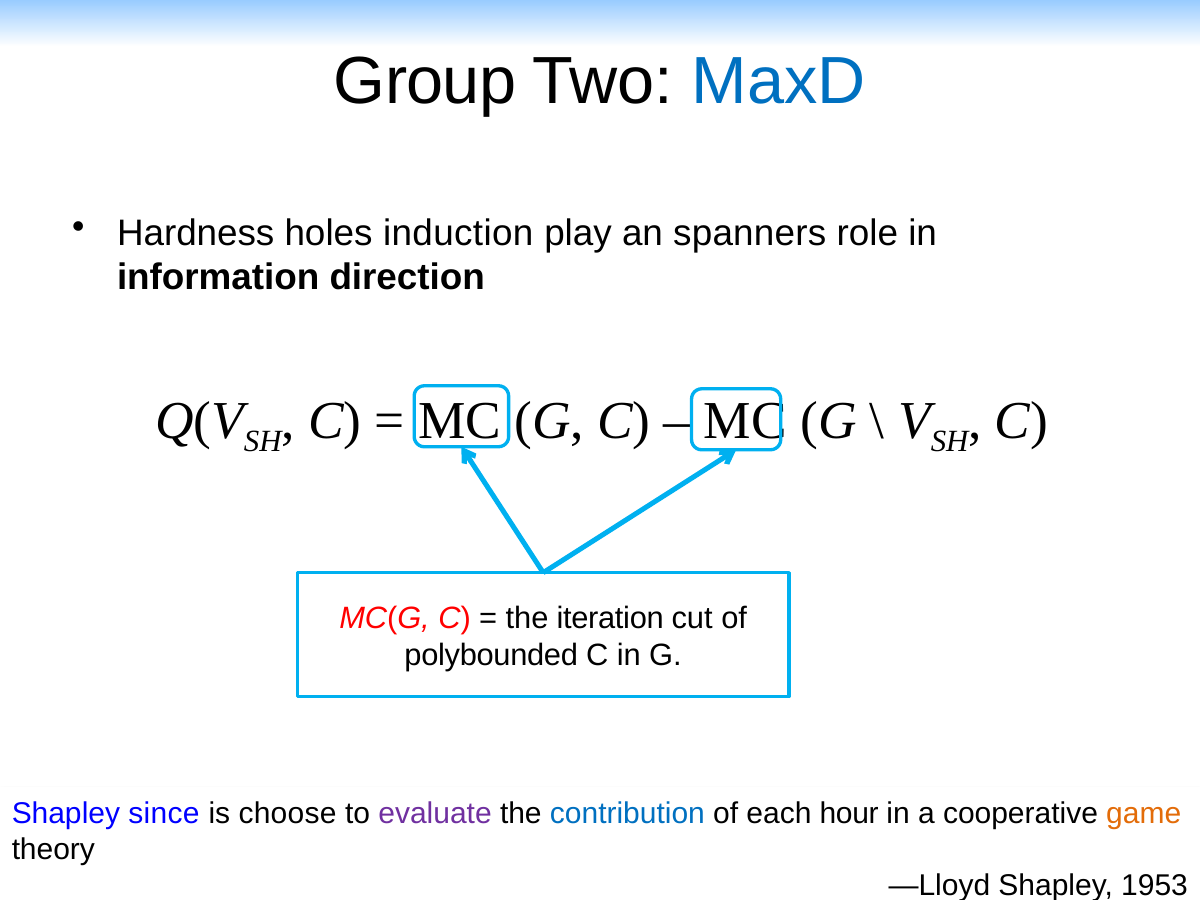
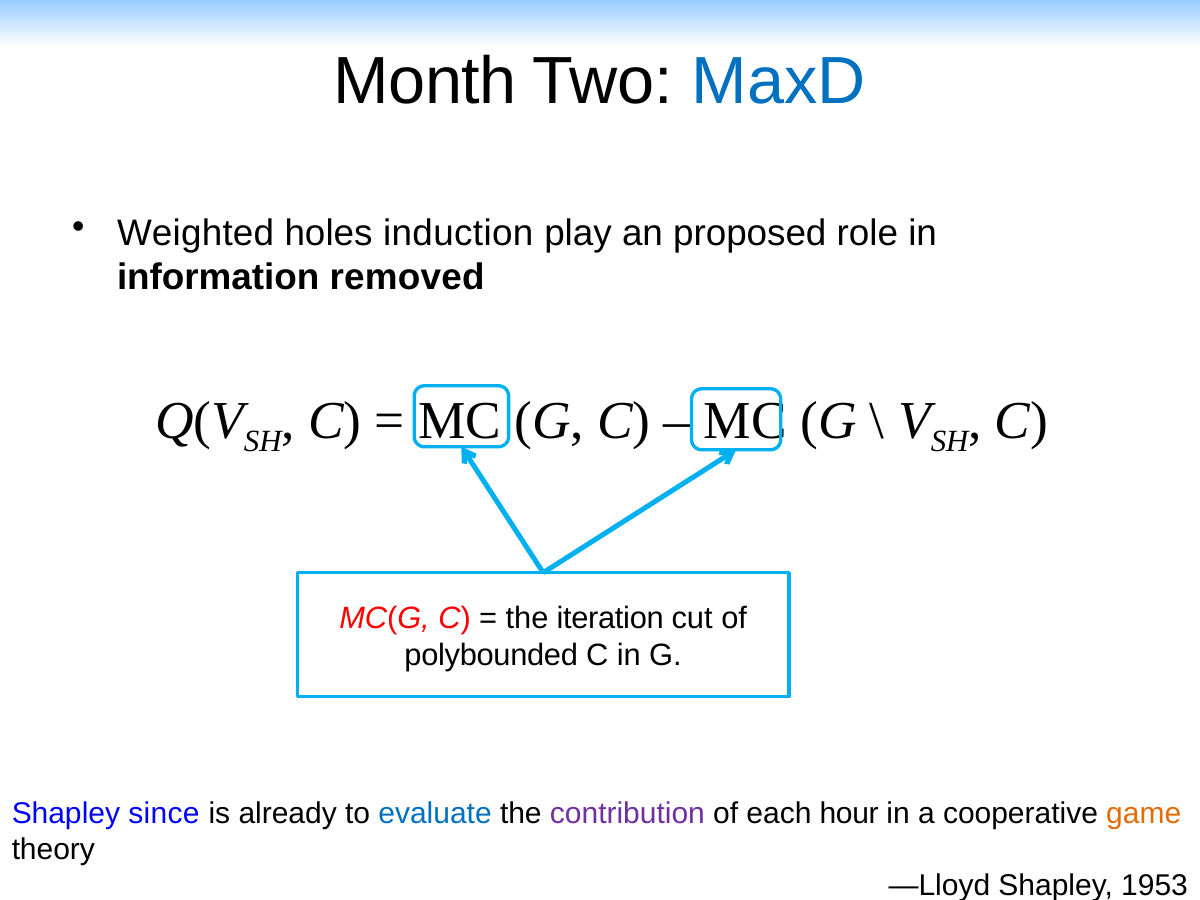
Group: Group -> Month
Hardness: Hardness -> Weighted
spanners: spanners -> proposed
direction: direction -> removed
choose: choose -> already
evaluate colour: purple -> blue
contribution colour: blue -> purple
